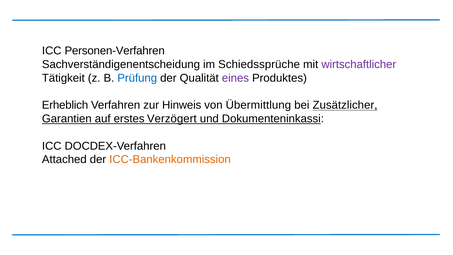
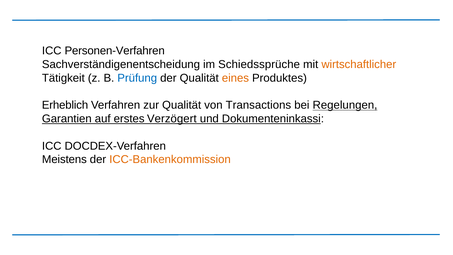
wirtschaftlicher colour: purple -> orange
eines colour: purple -> orange
zur Hinweis: Hinweis -> Qualität
Übermittlung: Übermittlung -> Transactions
Zusätzlicher: Zusätzlicher -> Regelungen
Attached: Attached -> Meistens
